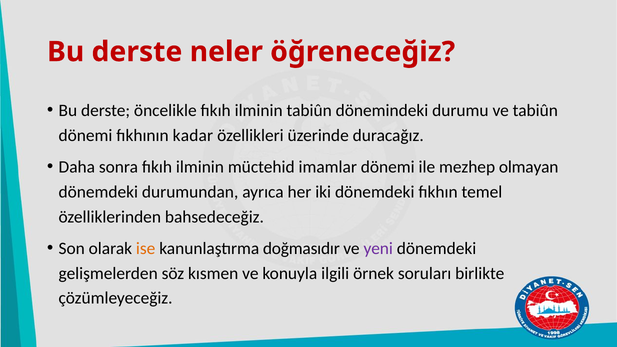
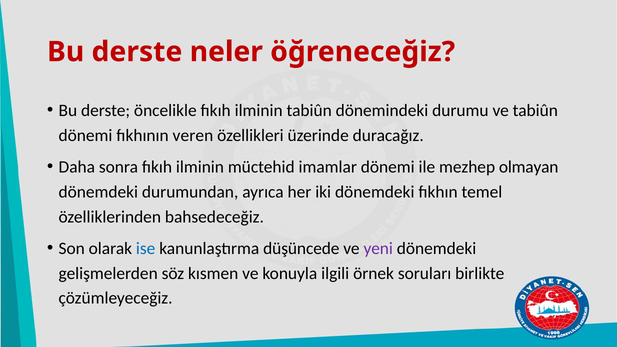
kadar: kadar -> veren
ise colour: orange -> blue
doğmasıdır: doğmasıdır -> düşüncede
